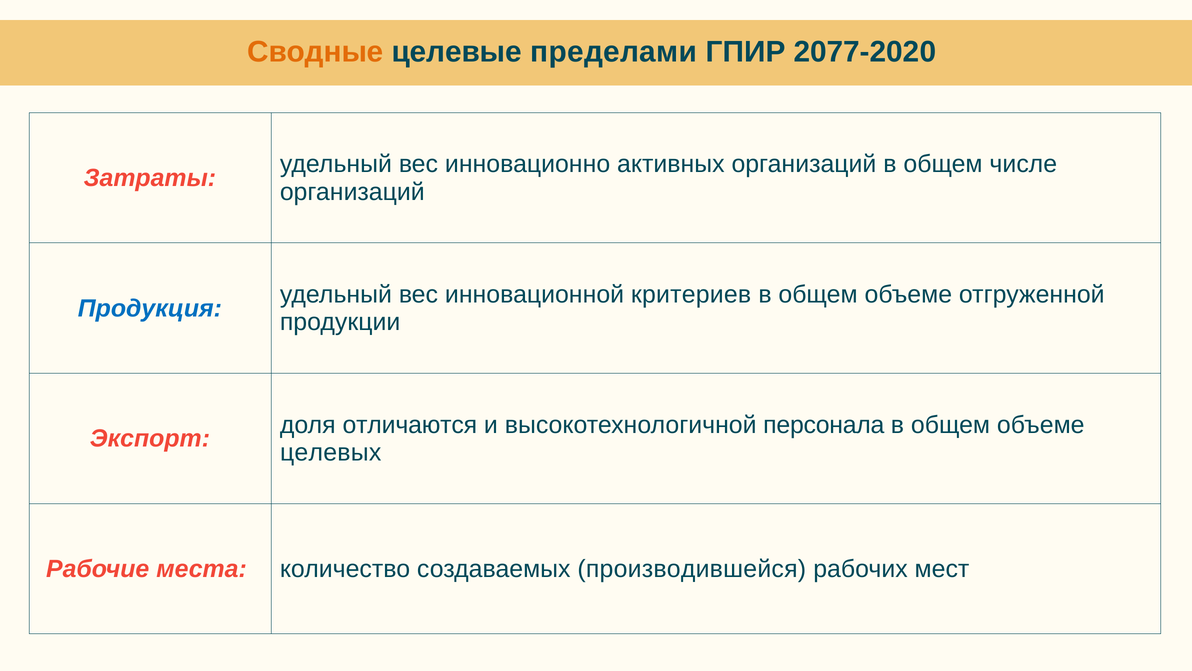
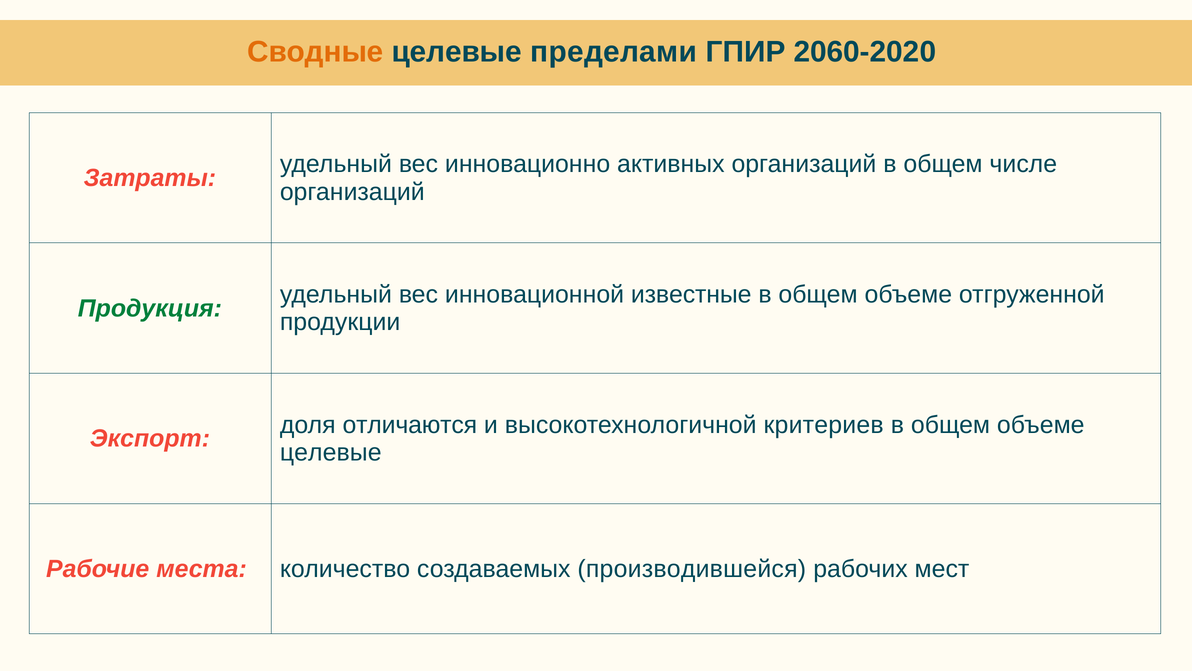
2077-2020: 2077-2020 -> 2060-2020
критериев: критериев -> известные
Продукция colour: blue -> green
персонала: персонала -> критериев
целевых at (331, 452): целевых -> целевые
